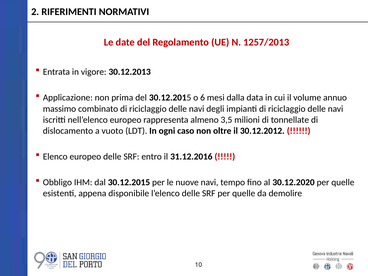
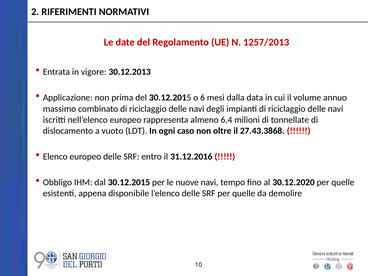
3,5: 3,5 -> 6,4
30.12.2012: 30.12.2012 -> 27.43.3868
